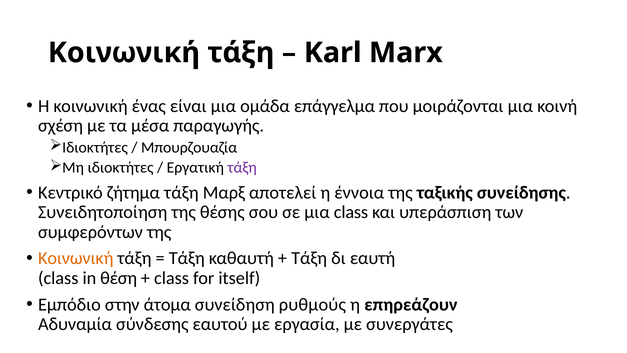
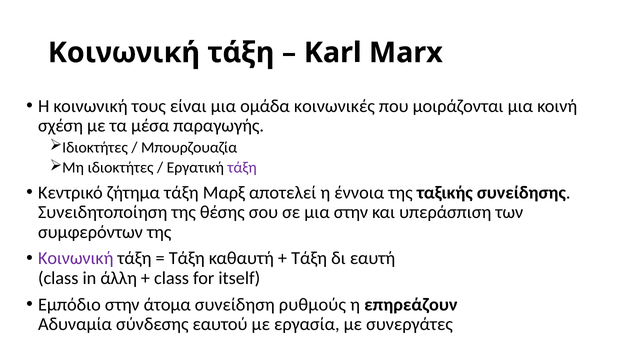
ένας: ένας -> τους
επάγγελμα: επάγγελμα -> κοινωνικές
μια class: class -> στην
Κοινωνική at (76, 258) colour: orange -> purple
θέση: θέση -> άλλη
